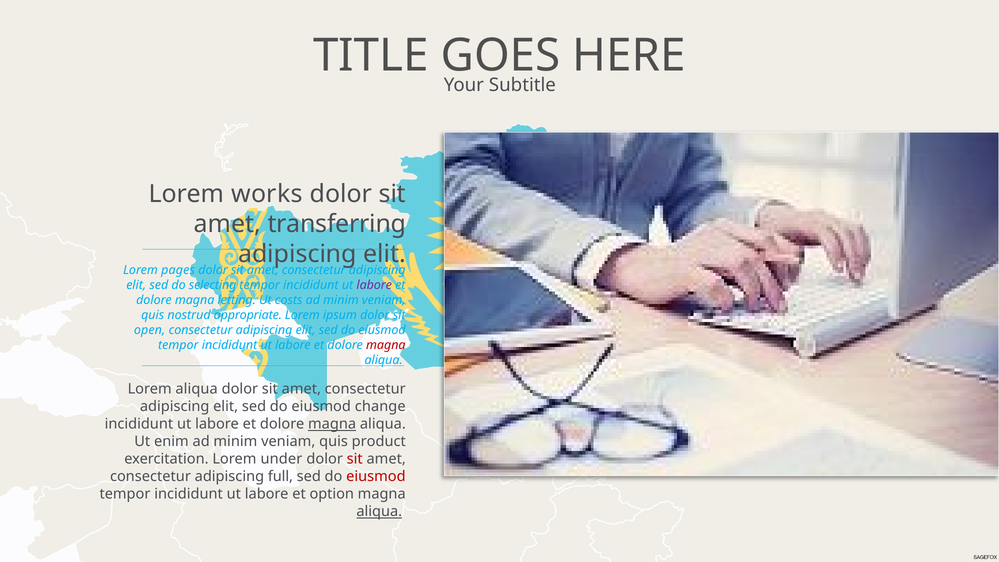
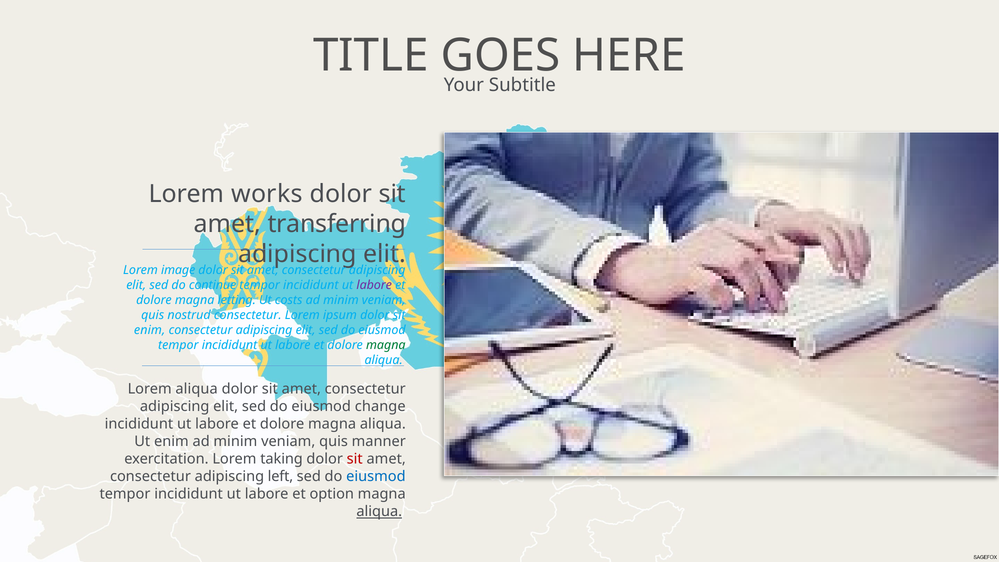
pages: pages -> image
selecting: selecting -> continue
nostrud appropriate: appropriate -> consectetur
open at (150, 330): open -> enim
magna at (386, 345) colour: red -> green
magna at (332, 424) underline: present -> none
product: product -> manner
under: under -> taking
full: full -> left
eiusmod at (376, 477) colour: red -> blue
